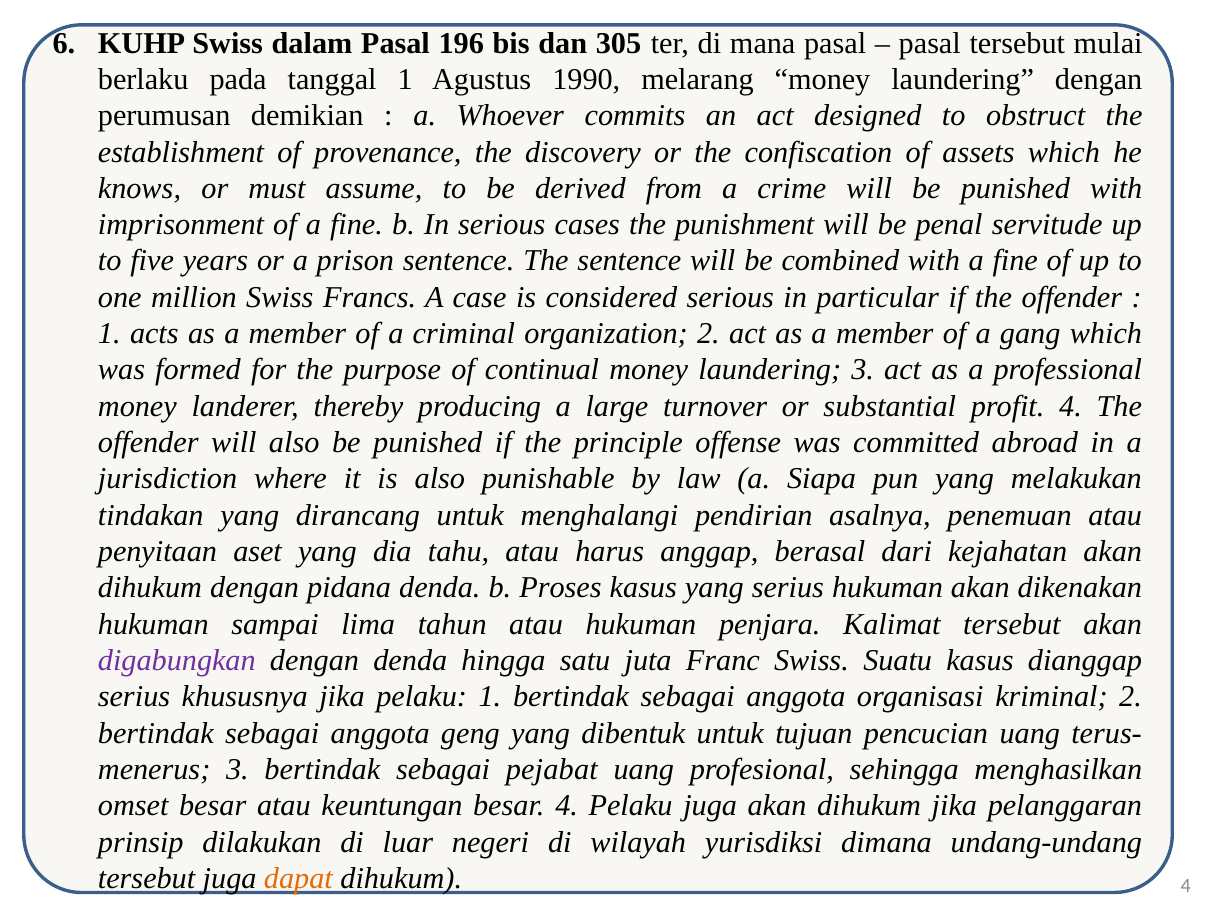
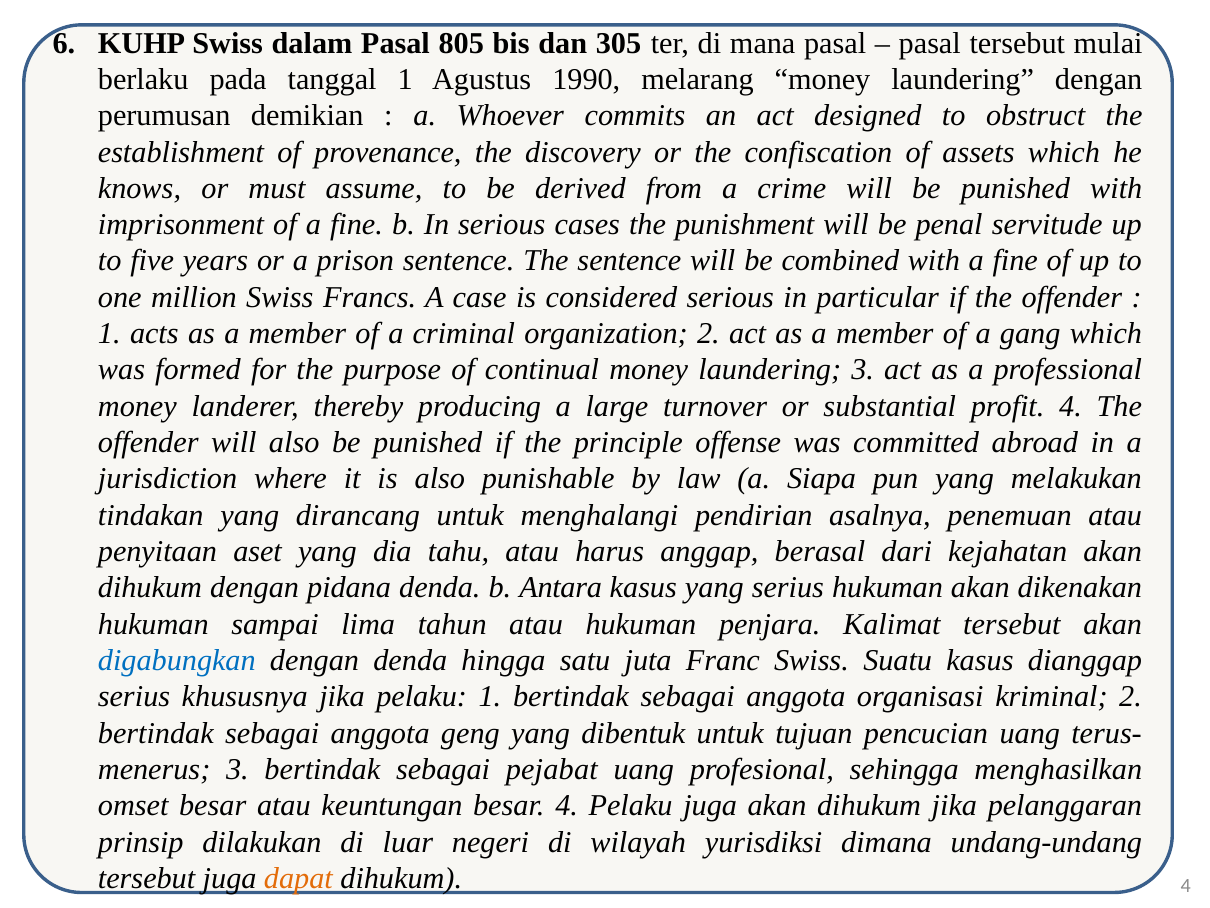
196: 196 -> 805
Proses: Proses -> Antara
digabungkan colour: purple -> blue
